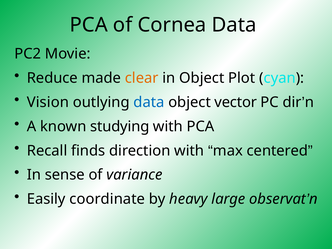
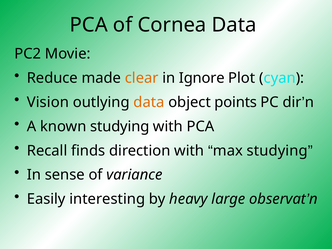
in Object: Object -> Ignore
data at (149, 102) colour: blue -> orange
vector: vector -> points
max centered: centered -> studying
coordinate: coordinate -> interesting
